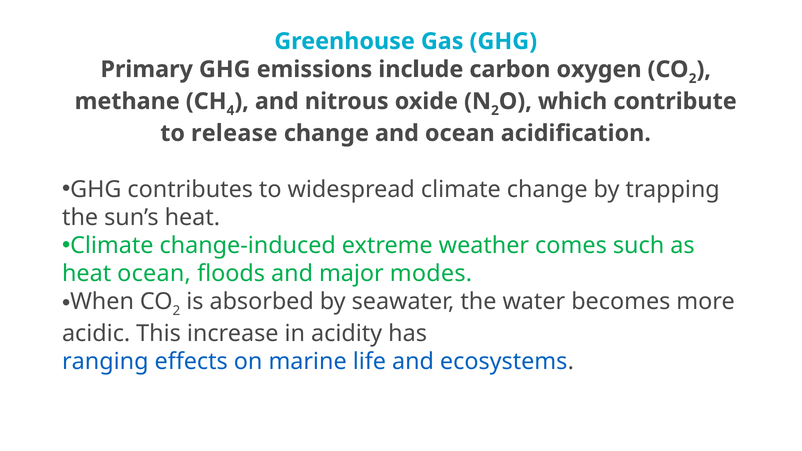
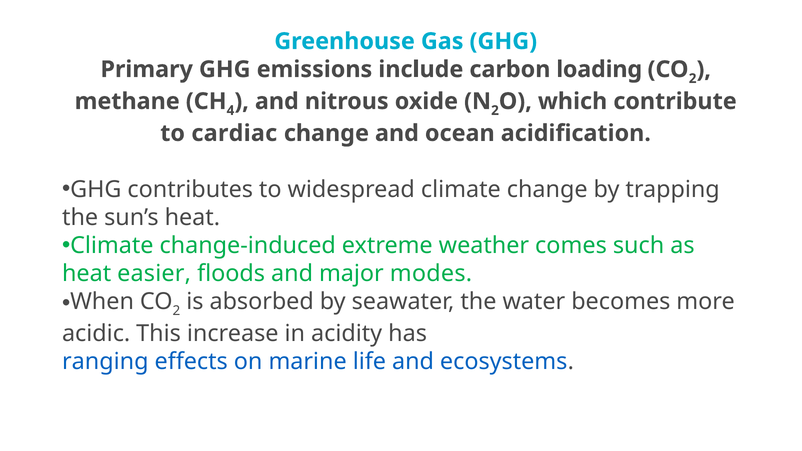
oxygen: oxygen -> loading
release: release -> cardiac
heat ocean: ocean -> easier
